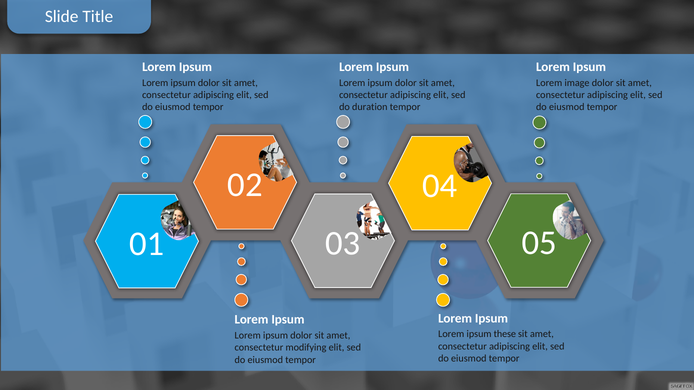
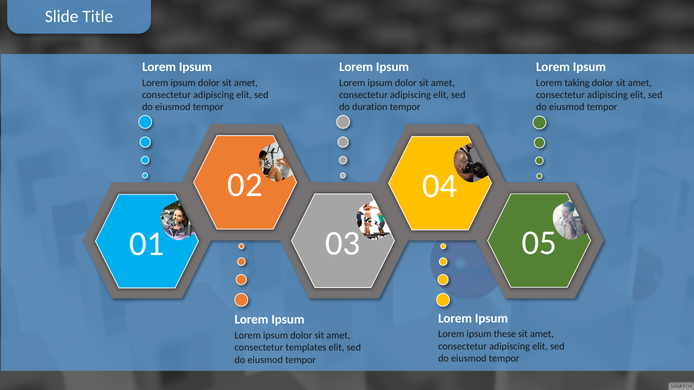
image: image -> taking
modifying: modifying -> templates
